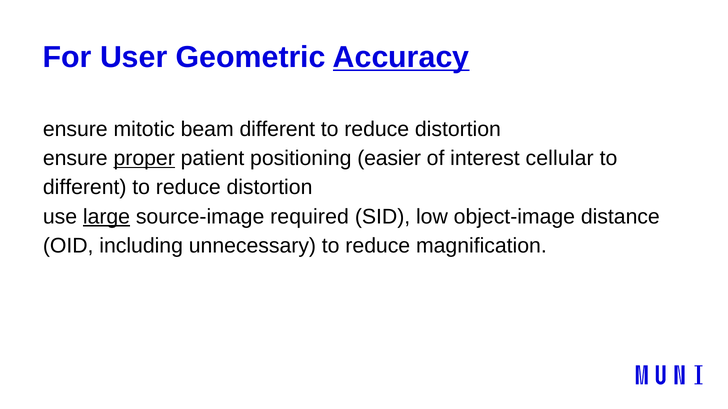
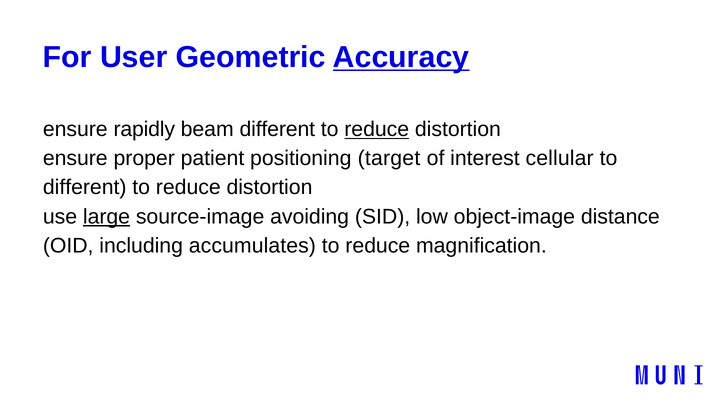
mitotic: mitotic -> rapidly
reduce at (377, 130) underline: none -> present
proper underline: present -> none
easier: easier -> target
required: required -> avoiding
unnecessary: unnecessary -> accumulates
